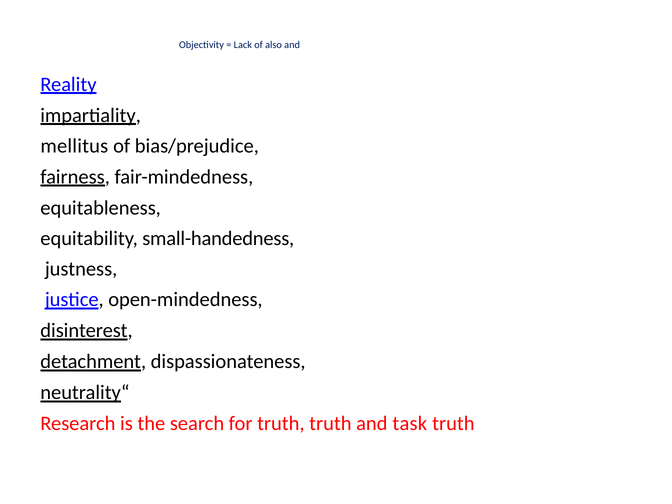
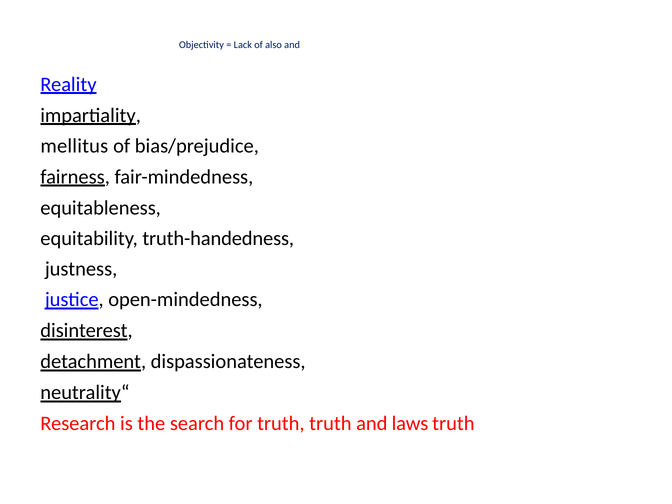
small-handedness: small-handedness -> truth-handedness
task: task -> laws
